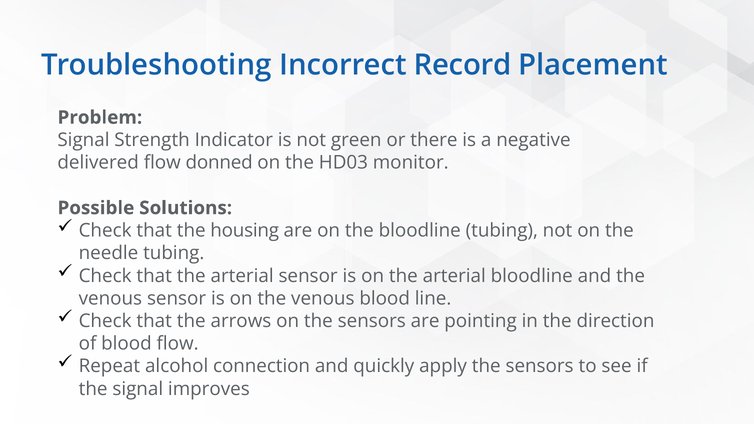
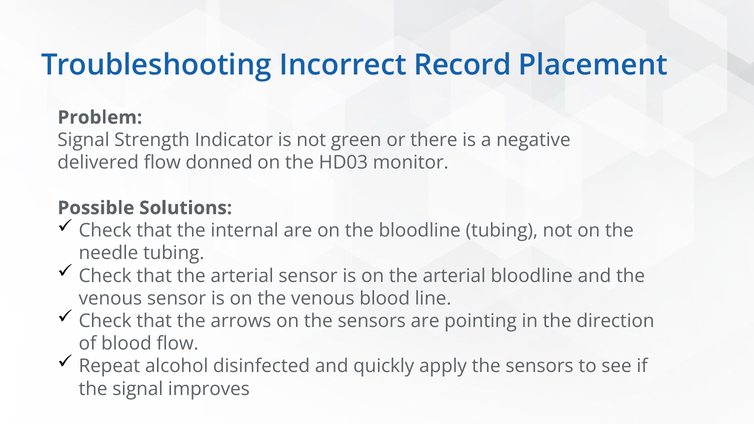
housing: housing -> internal
connection: connection -> disinfected
